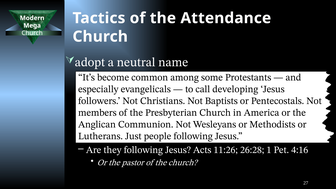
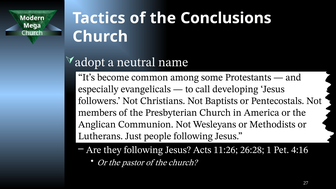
Attendance: Attendance -> Conclusions
